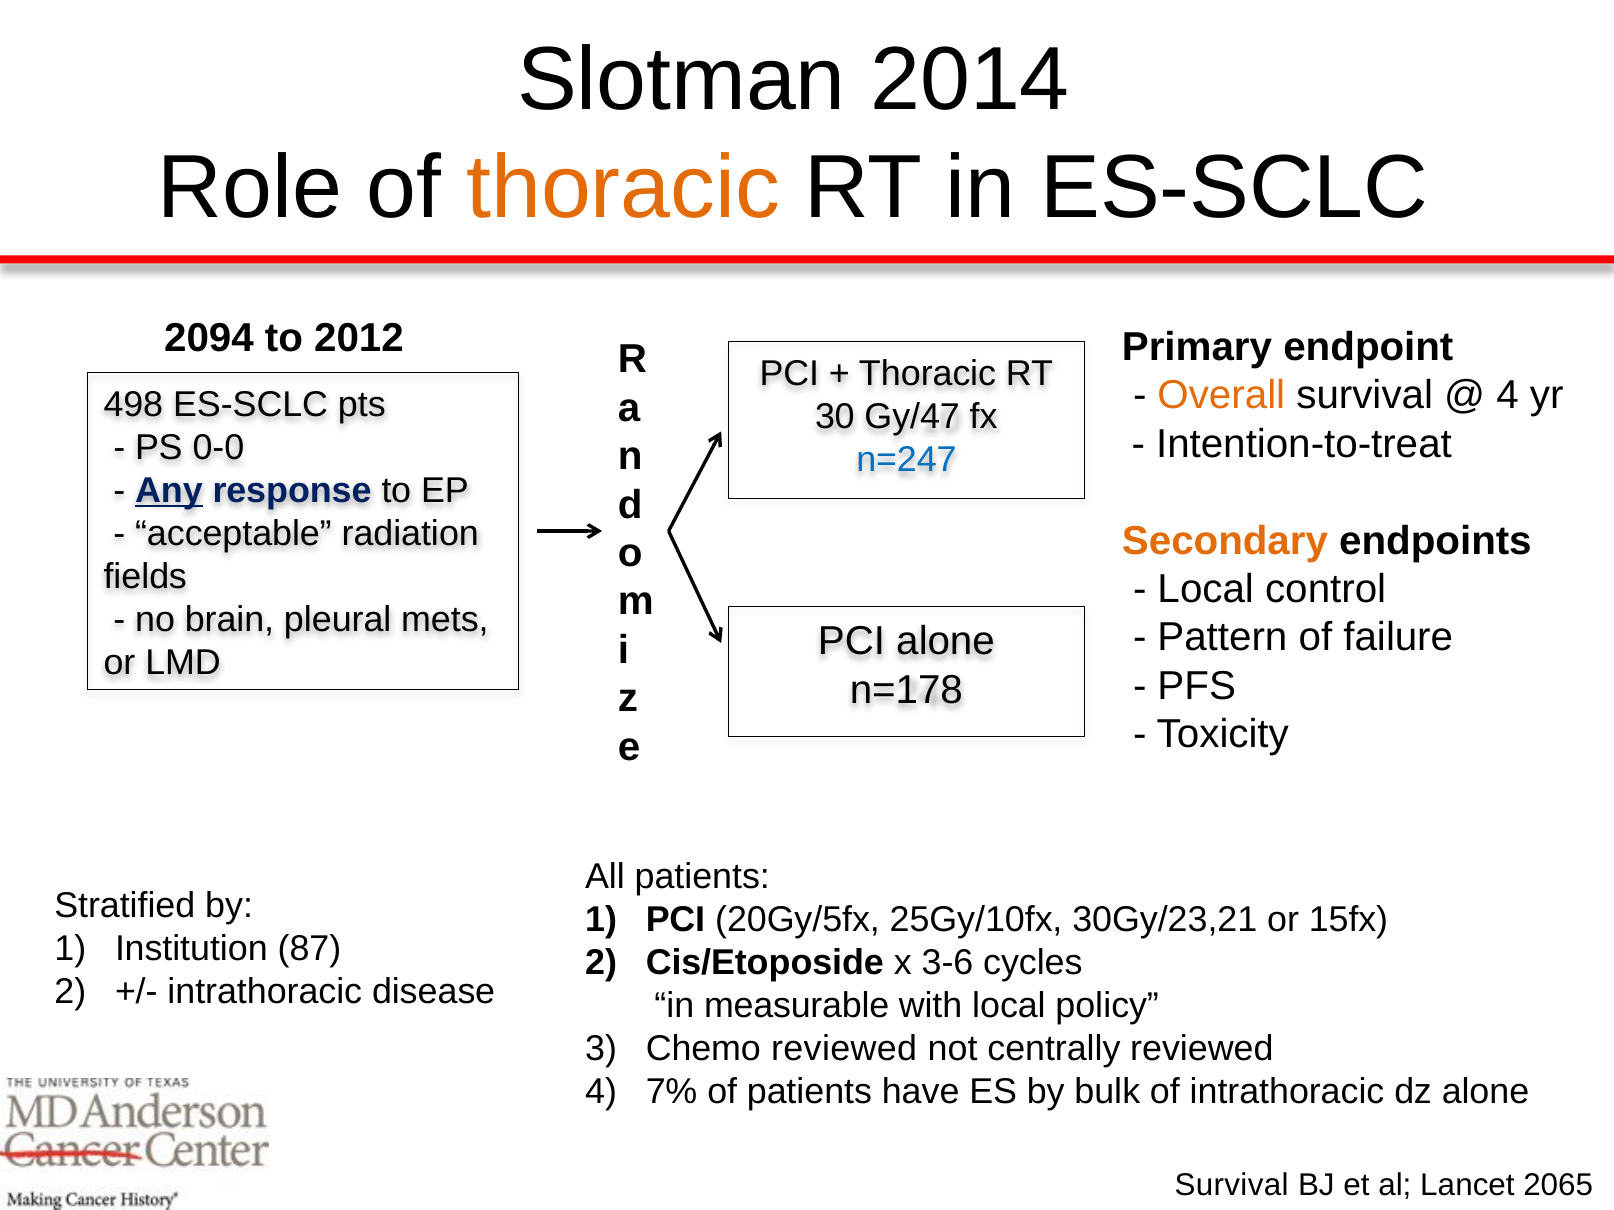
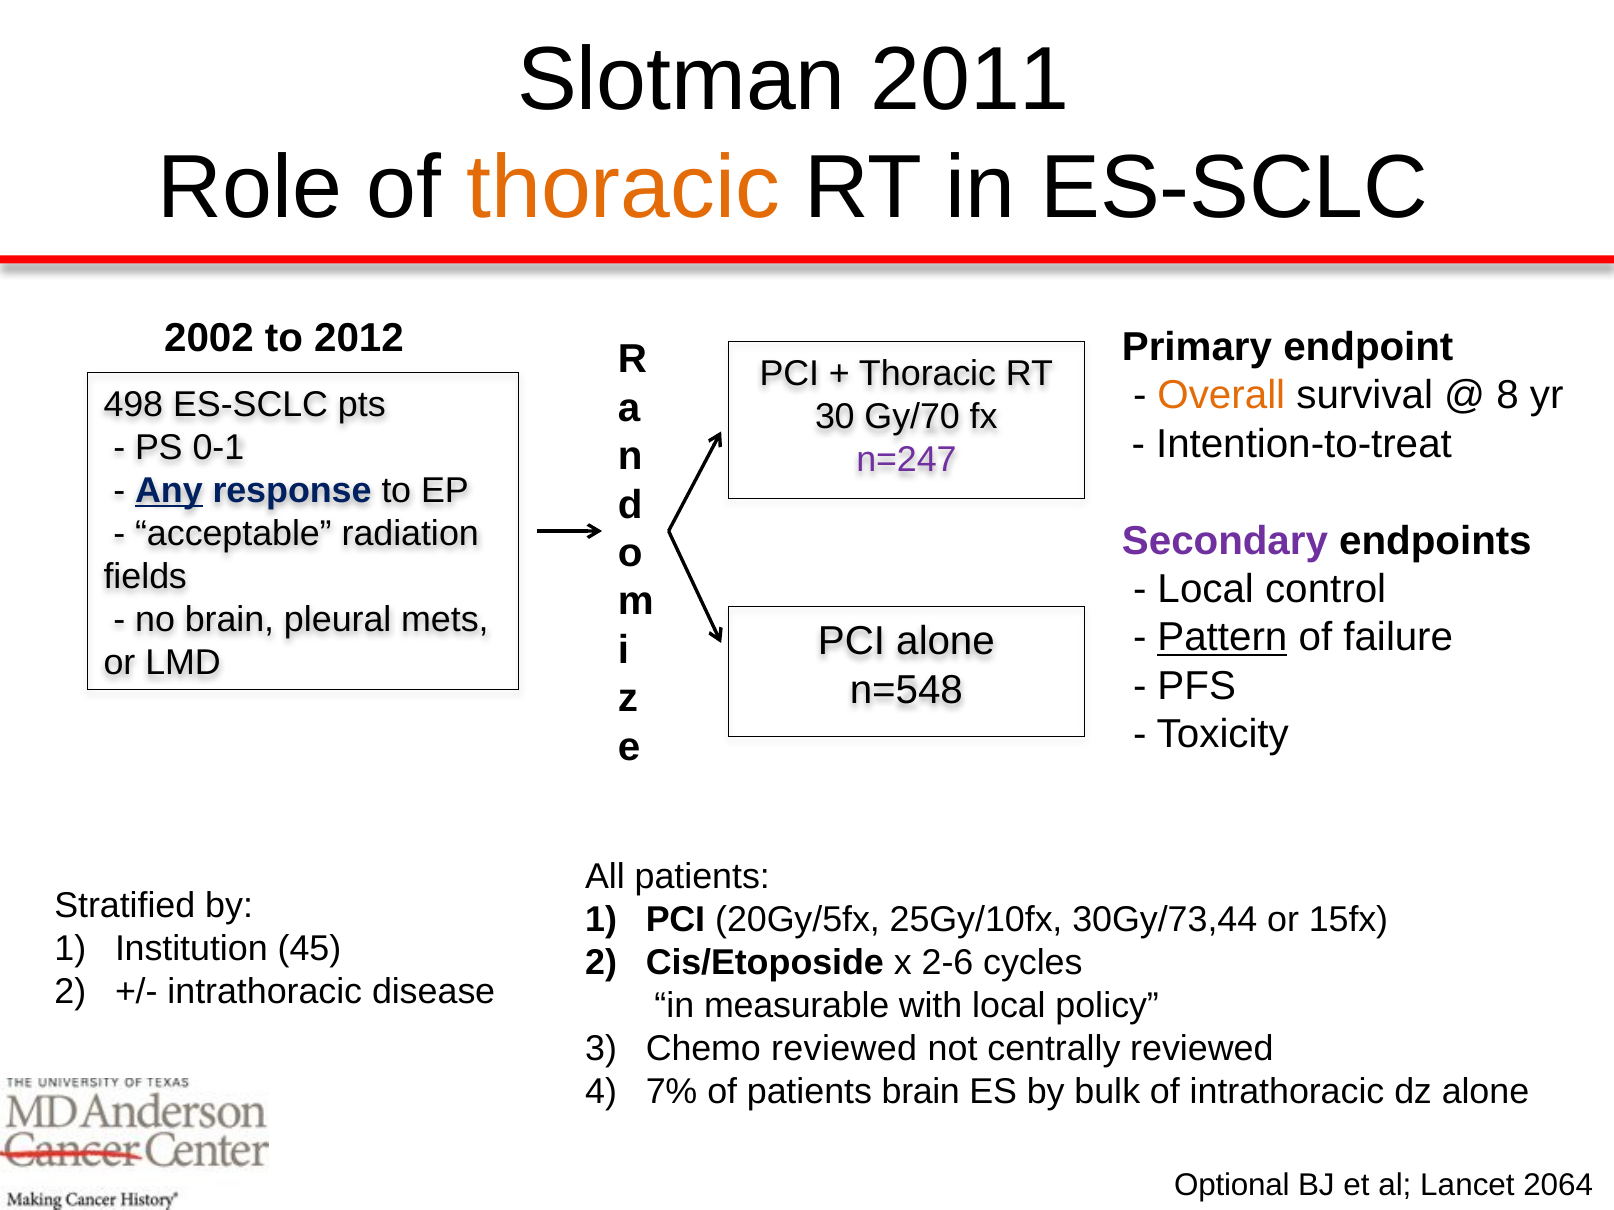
2014: 2014 -> 2011
2094: 2094 -> 2002
4 at (1507, 396): 4 -> 8
Gy/47: Gy/47 -> Gy/70
0-0: 0-0 -> 0-1
n=247 colour: blue -> purple
Secondary colour: orange -> purple
Pattern underline: none -> present
n=178: n=178 -> n=548
30Gy/23,21: 30Gy/23,21 -> 30Gy/73,44
87: 87 -> 45
3-6: 3-6 -> 2-6
patients have: have -> brain
Survival at (1232, 1185): Survival -> Optional
2065: 2065 -> 2064
